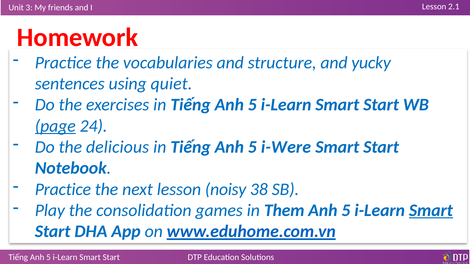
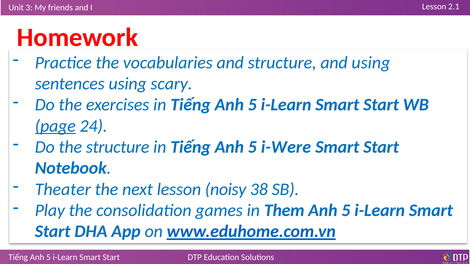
and yucky: yucky -> using
quiet: quiet -> scary
the delicious: delicious -> structure
Practice at (63, 190): Practice -> Theater
Smart at (431, 211) underline: present -> none
